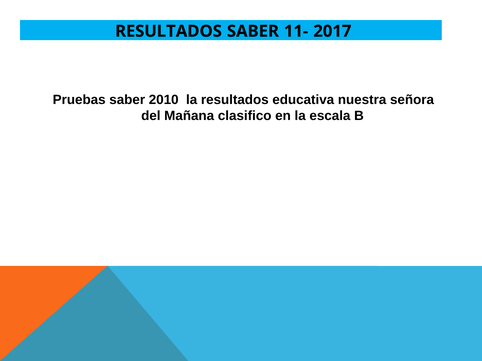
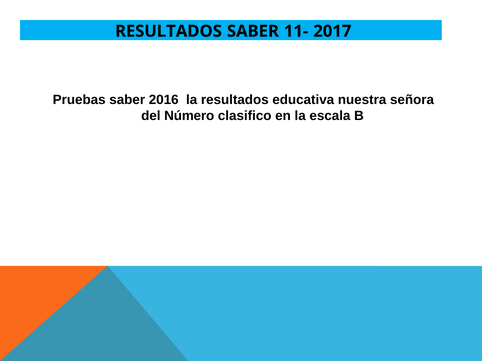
2010: 2010 -> 2016
Mañana: Mañana -> Número
